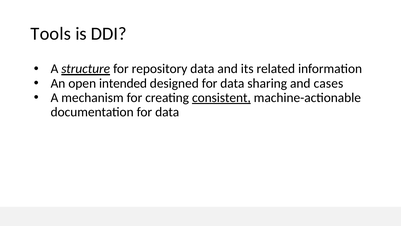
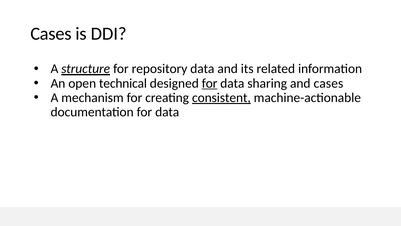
Tools at (51, 34): Tools -> Cases
intended: intended -> technical
for at (210, 83) underline: none -> present
